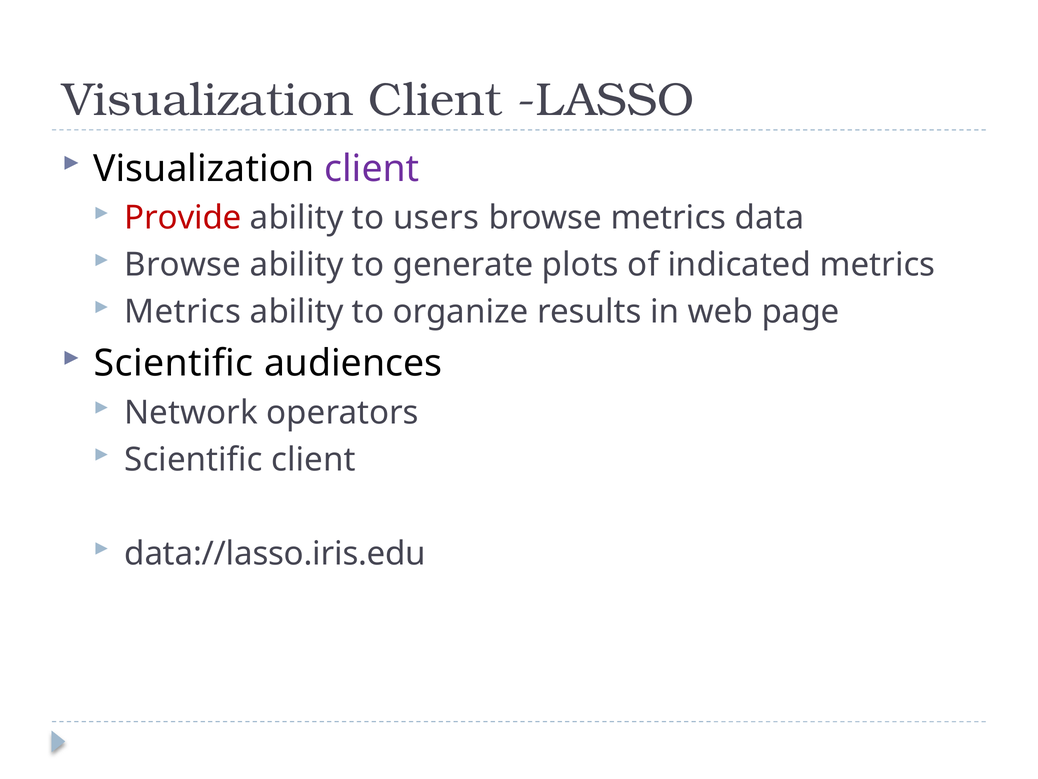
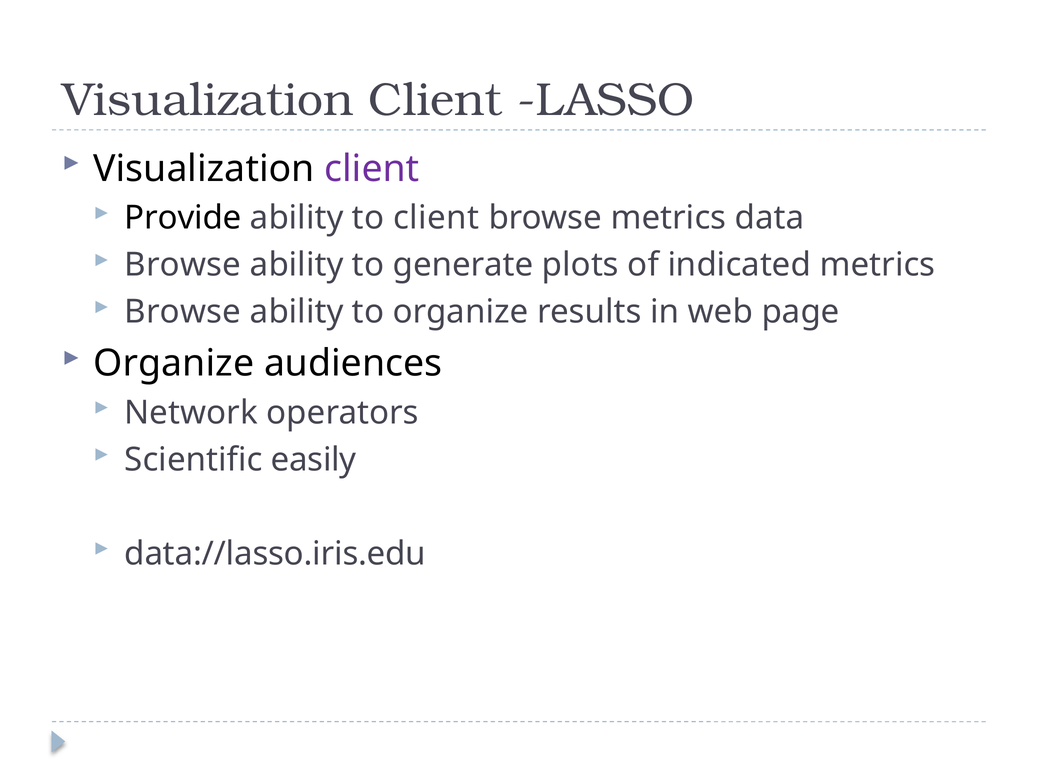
Provide colour: red -> black
to users: users -> client
Metrics at (183, 312): Metrics -> Browse
Scientific at (174, 363): Scientific -> Organize
Scientific client: client -> easily
